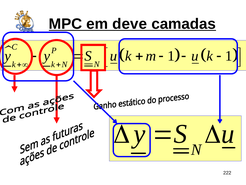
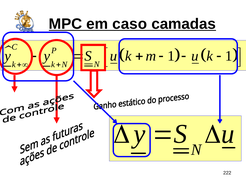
deve: deve -> caso
